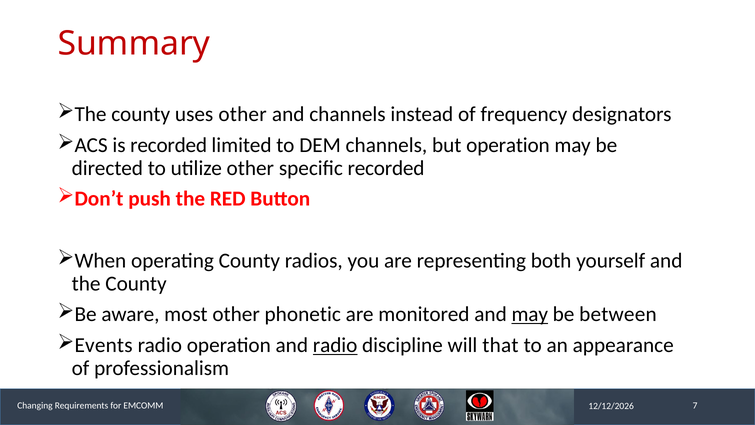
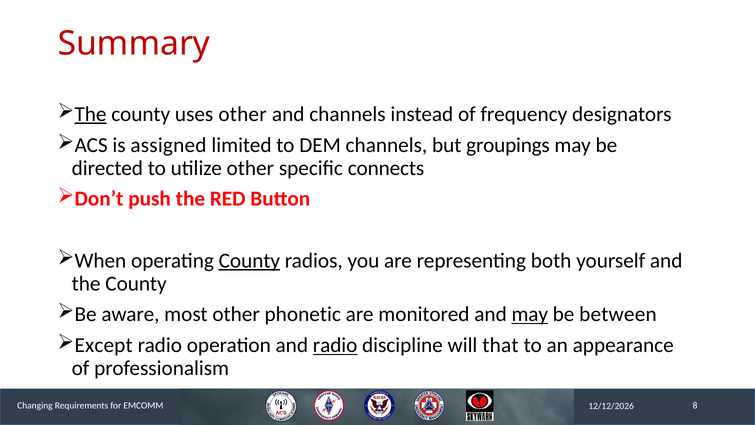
The at (91, 114) underline: none -> present
is recorded: recorded -> assigned
but operation: operation -> groupings
specific recorded: recorded -> connects
County at (249, 260) underline: none -> present
Events: Events -> Except
7: 7 -> 8
